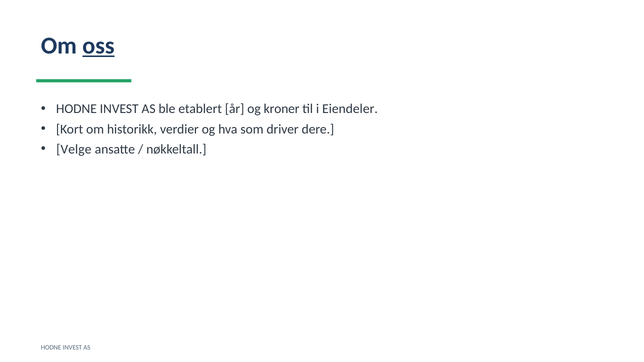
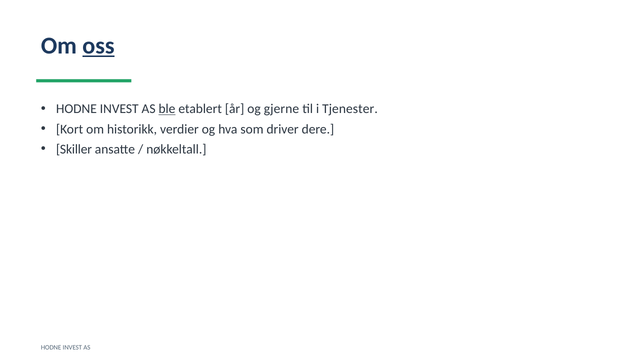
ble underline: none -> present
kroner: kroner -> gjerne
Eiendeler: Eiendeler -> Tjenester
Velge: Velge -> Skiller
